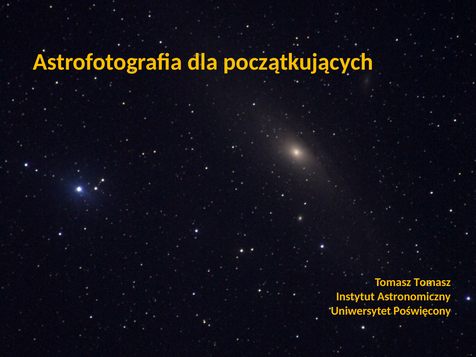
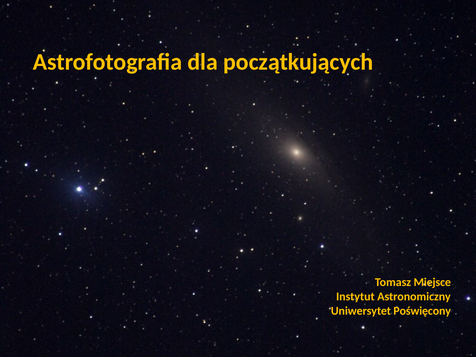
Tomasz Tomasz: Tomasz -> Miejsce
